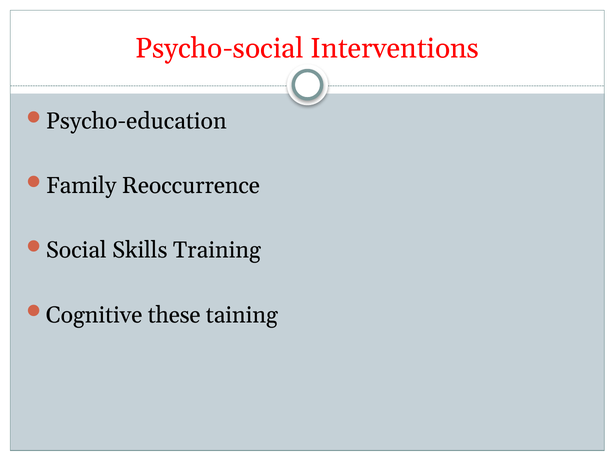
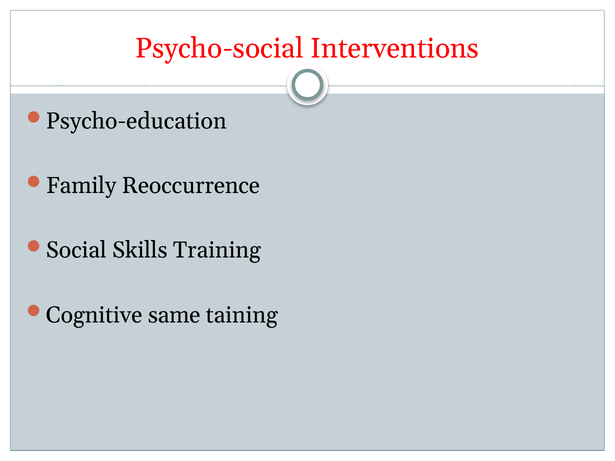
these: these -> same
